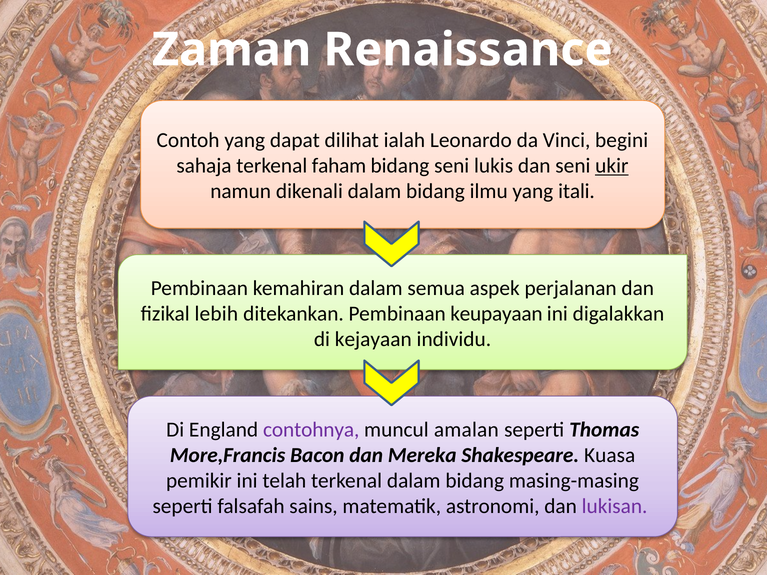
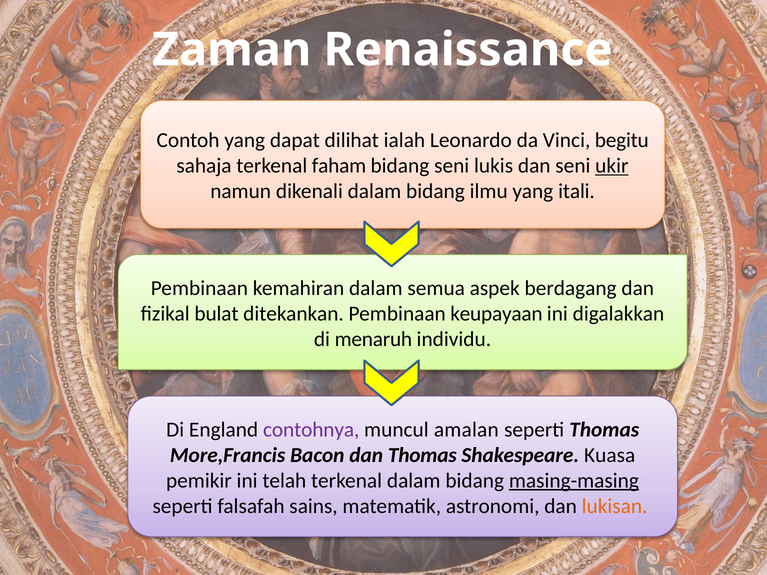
begini: begini -> begitu
perjalanan: perjalanan -> berdagang
lebih: lebih -> bulat
kejayaan: kejayaan -> menaruh
dan Mereka: Mereka -> Thomas
masing-masing underline: none -> present
lukisan colour: purple -> orange
